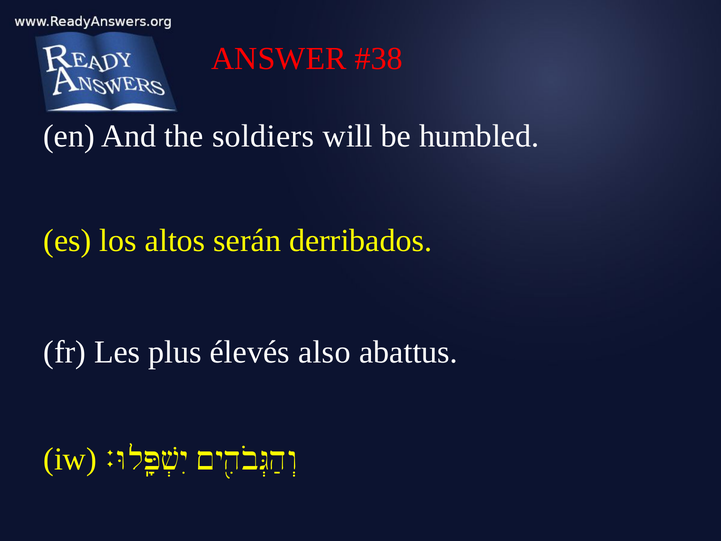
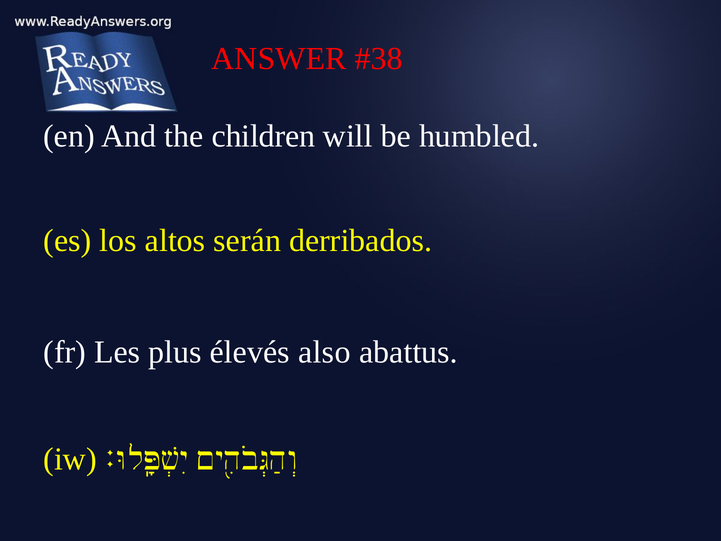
soldiers: soldiers -> children
